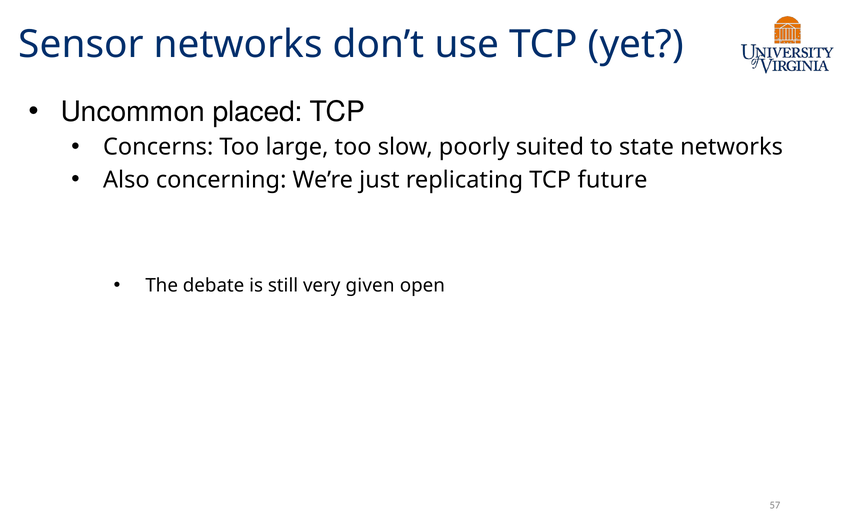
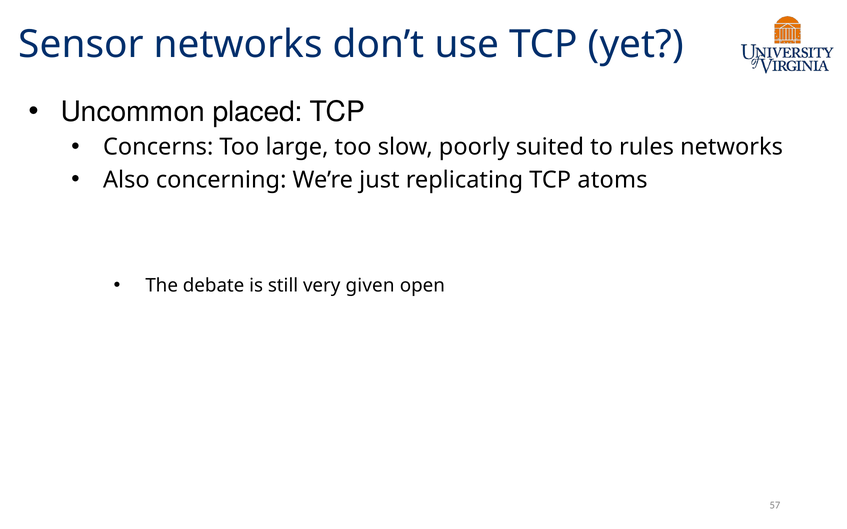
state: state -> rules
future: future -> atoms
